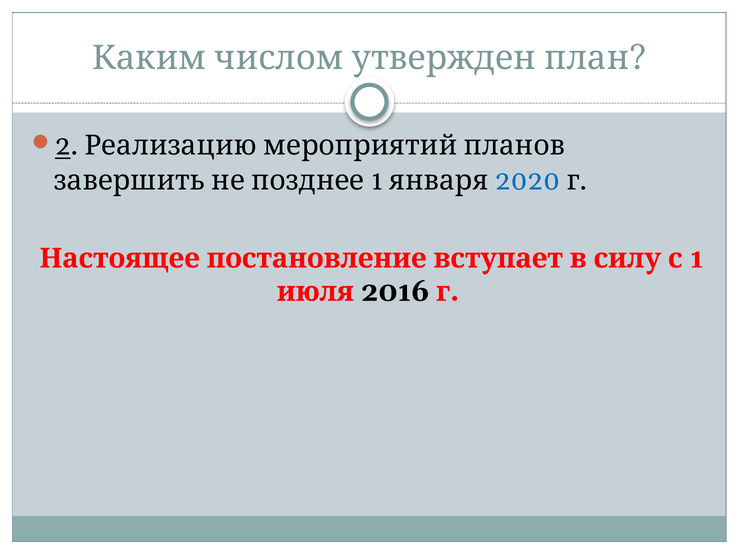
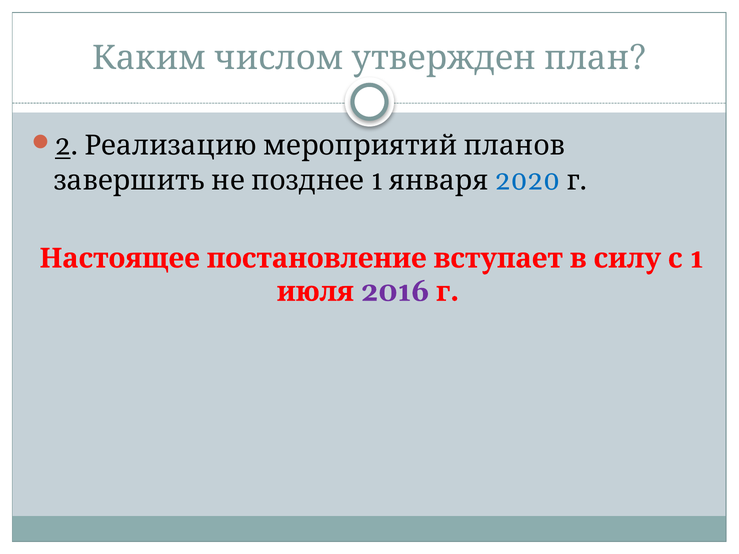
2016 colour: black -> purple
